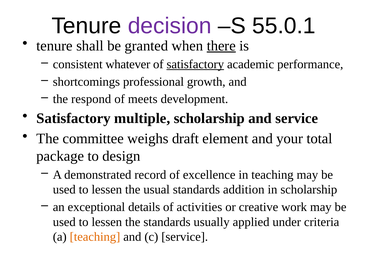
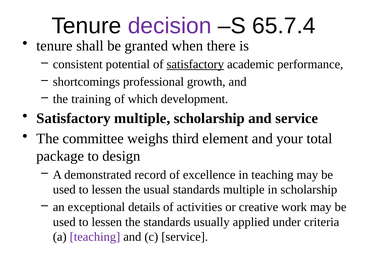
55.0.1: 55.0.1 -> 65.7.4
there underline: present -> none
whatever: whatever -> potential
respond: respond -> training
meets: meets -> which
draft: draft -> third
standards addition: addition -> multiple
teaching at (95, 237) colour: orange -> purple
